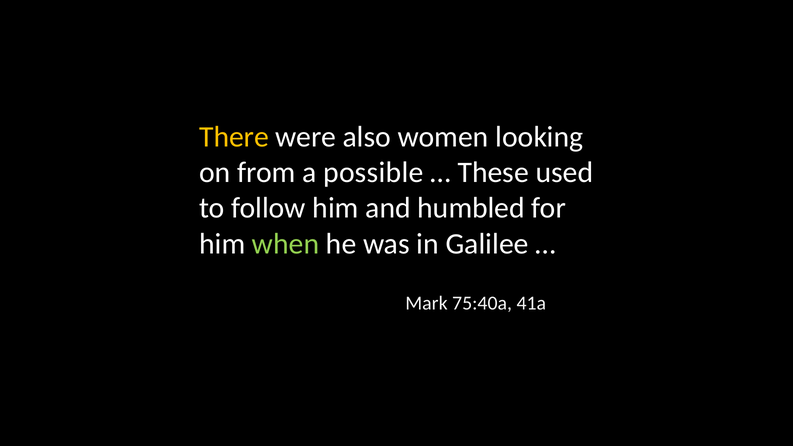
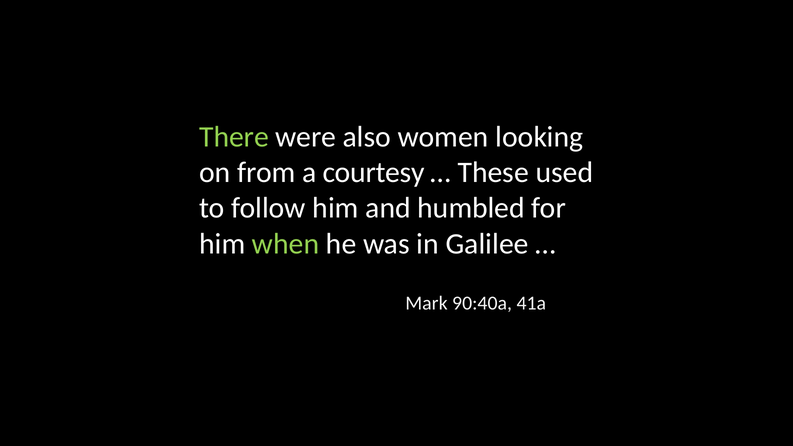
There colour: yellow -> light green
possible: possible -> courtesy
75:40a: 75:40a -> 90:40a
